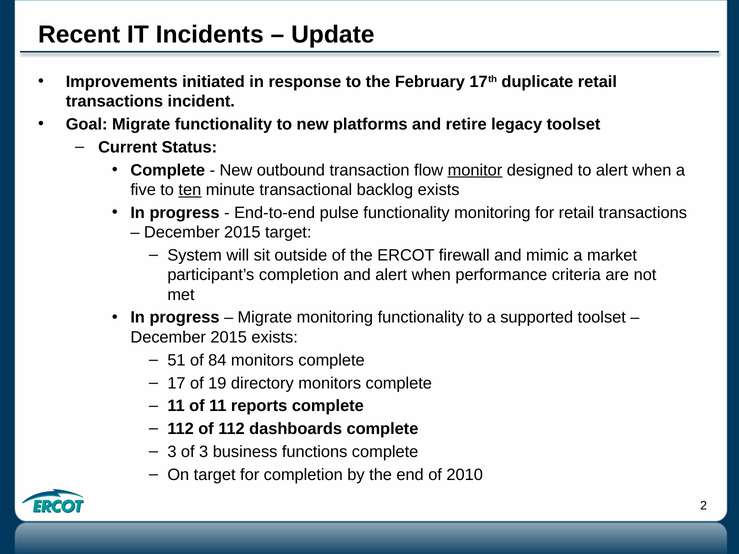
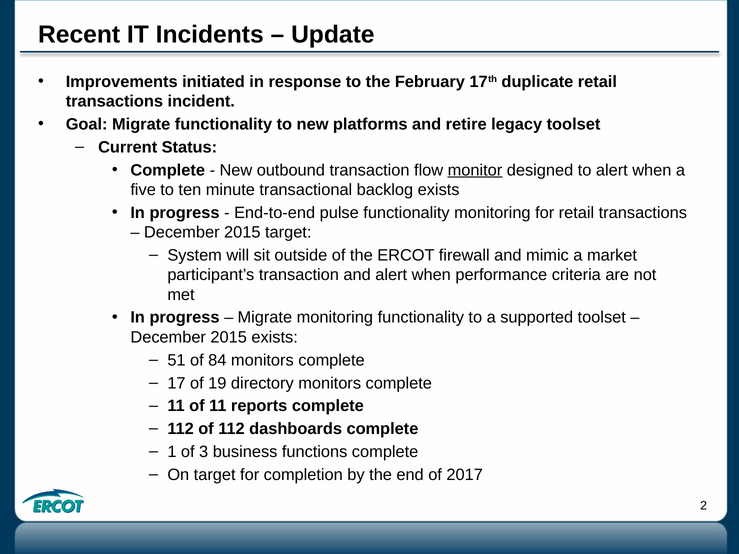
ten underline: present -> none
participant’s completion: completion -> transaction
3 at (172, 452): 3 -> 1
2010: 2010 -> 2017
